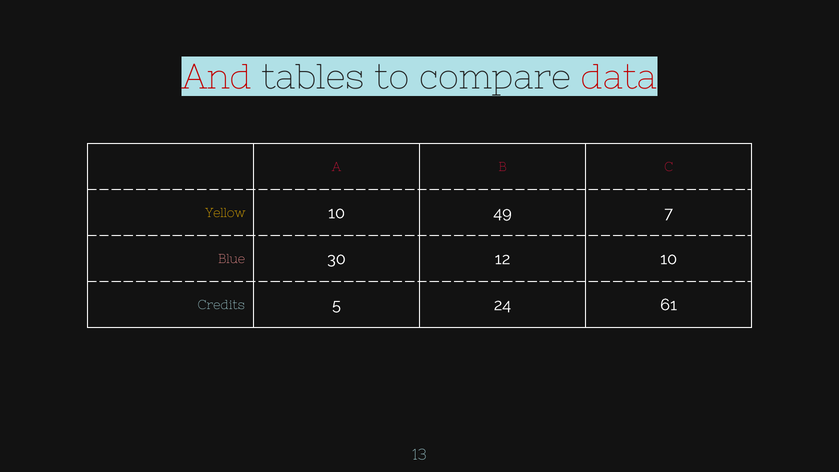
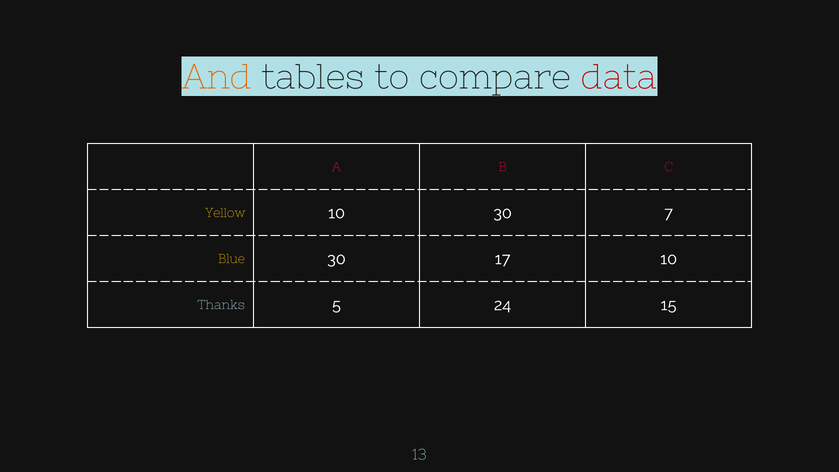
And colour: red -> orange
10 49: 49 -> 30
Blue colour: pink -> yellow
12: 12 -> 17
Credits: Credits -> Thanks
61: 61 -> 15
